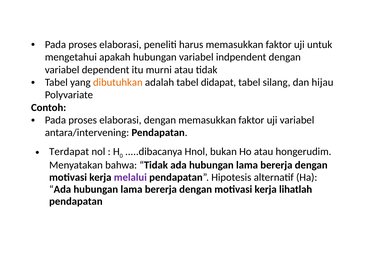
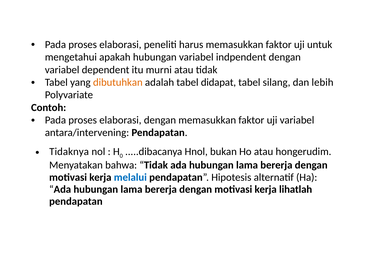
hijau: hijau -> lebih
Terdapat: Terdapat -> Tidaknya
melalui colour: purple -> blue
